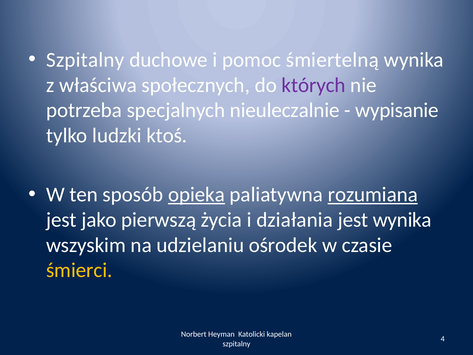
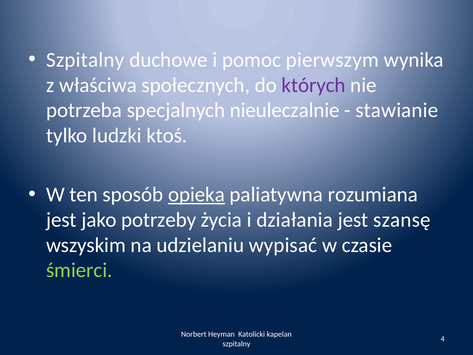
śmiertelną: śmiertelną -> pierwszym
wypisanie: wypisanie -> stawianie
rozumiana underline: present -> none
pierwszą: pierwszą -> potrzeby
jest wynika: wynika -> szansę
ośrodek: ośrodek -> wypisać
śmierci colour: yellow -> light green
